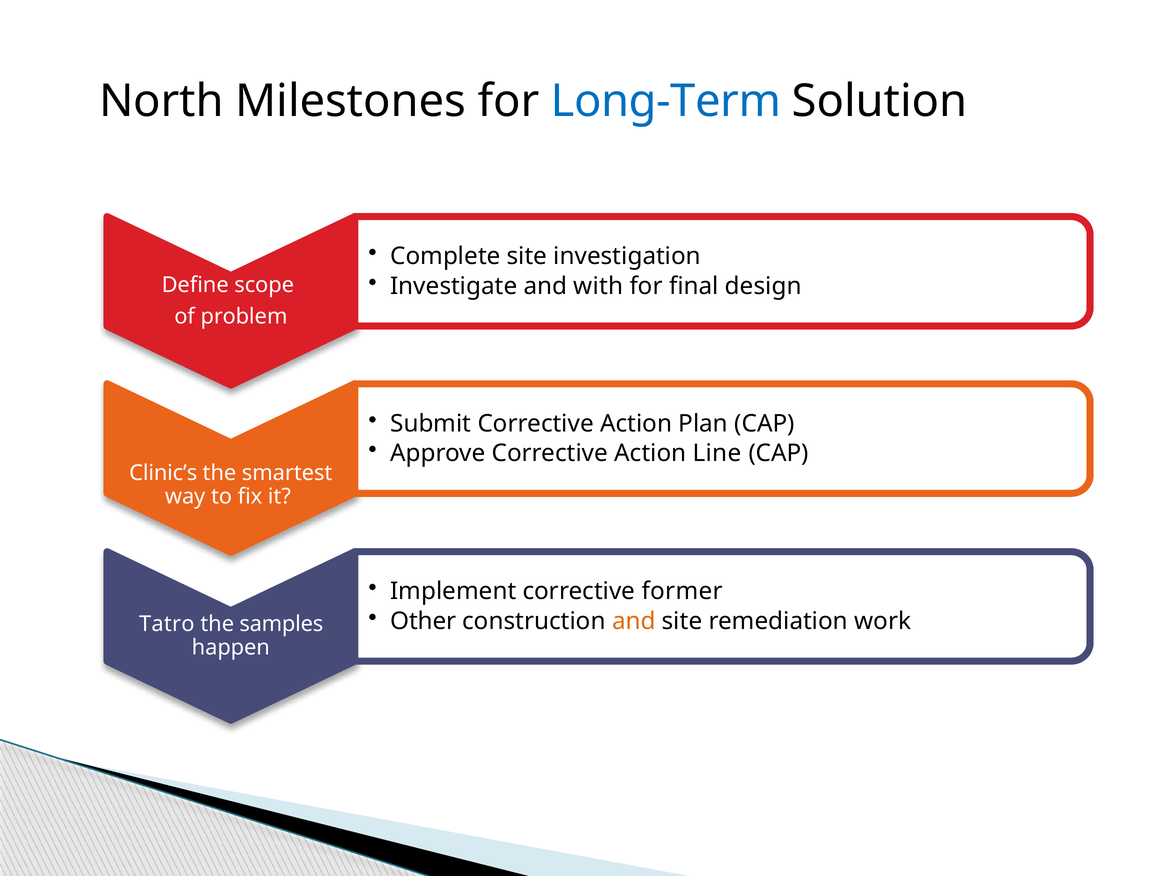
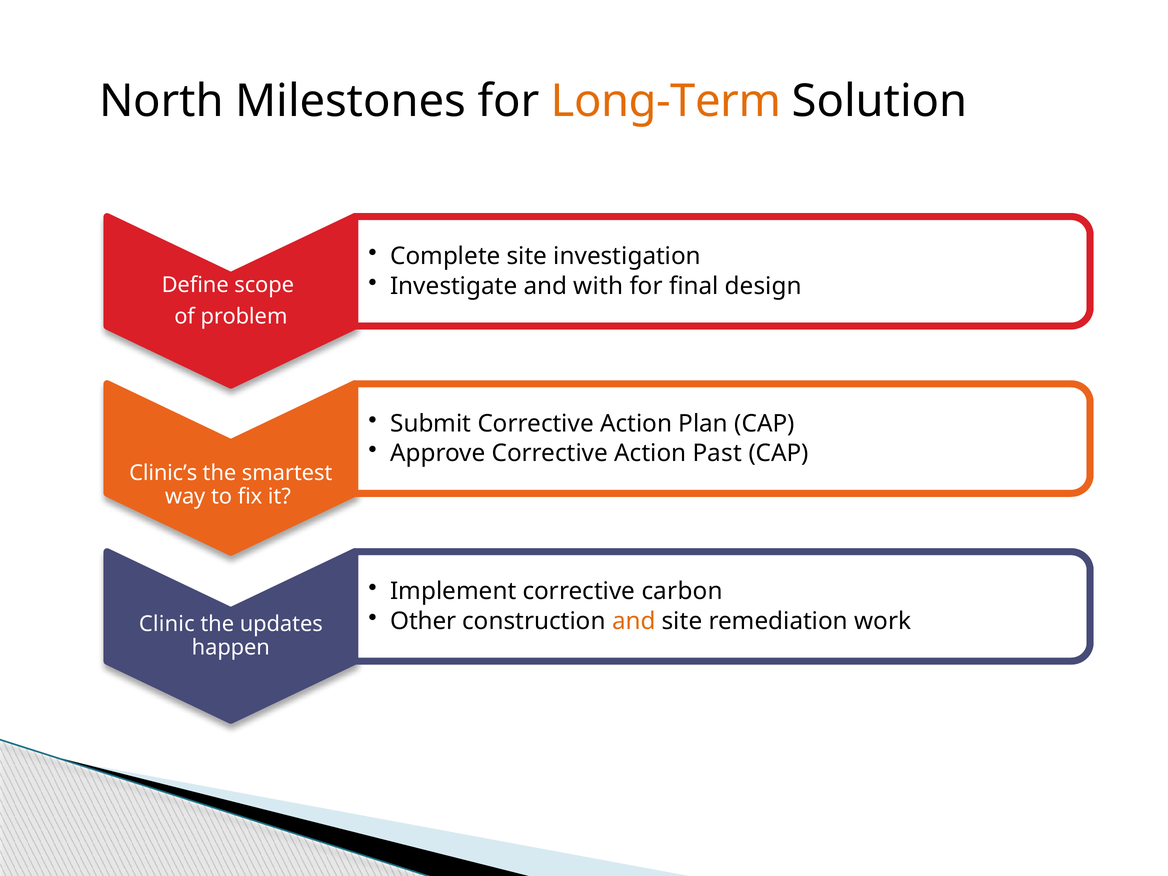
Long-Term colour: blue -> orange
Line: Line -> Past
former: former -> carbon
Tatro: Tatro -> Clinic
samples: samples -> updates
